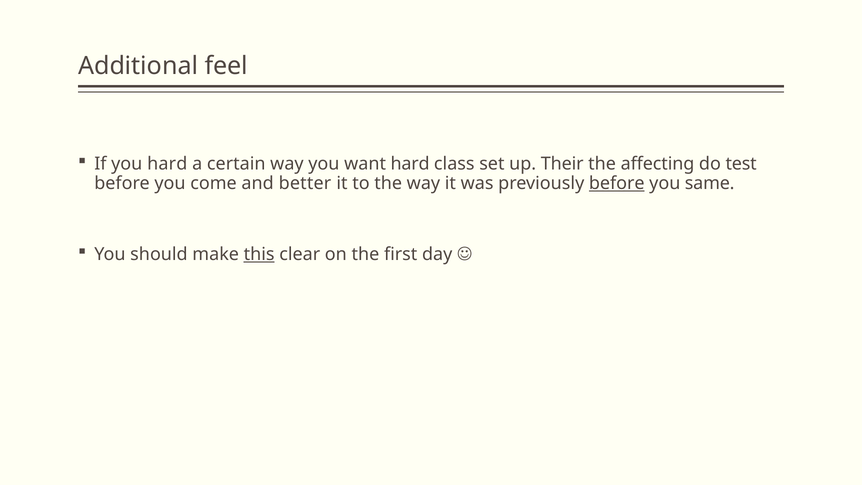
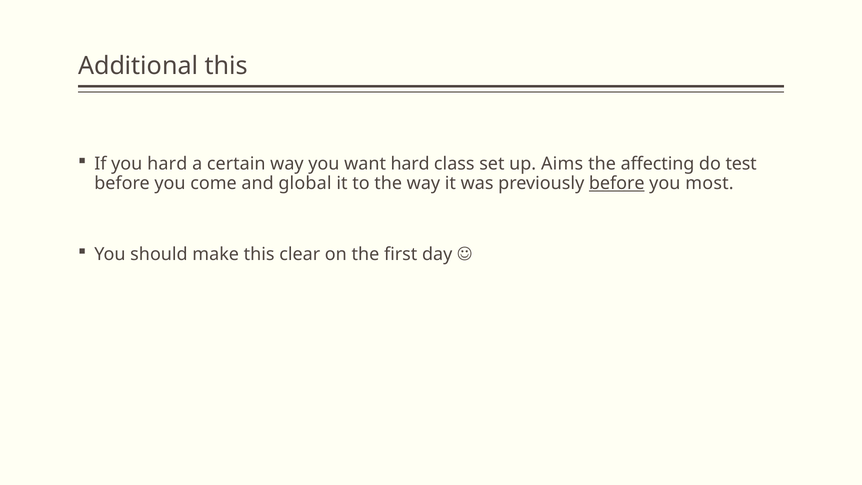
Additional feel: feel -> this
Their: Their -> Aims
better: better -> global
same: same -> most
this at (259, 254) underline: present -> none
